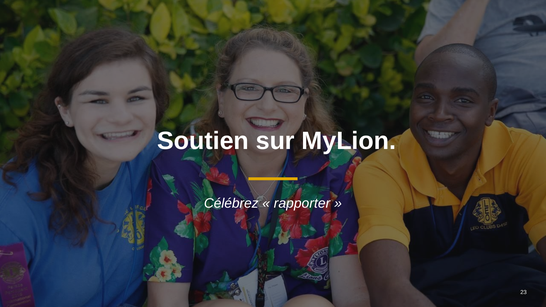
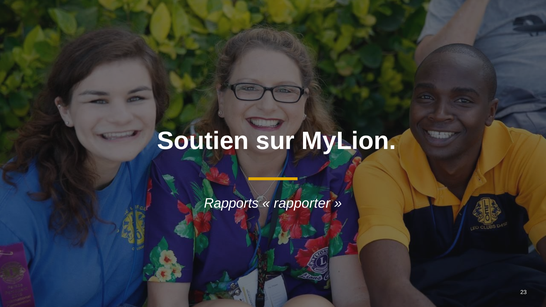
Célébrez: Célébrez -> Rapports
